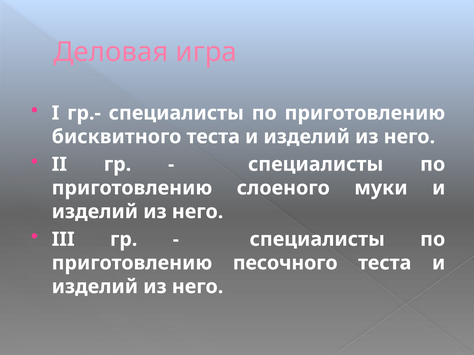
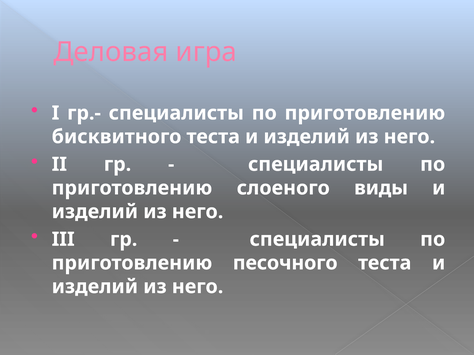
муки: муки -> виды
